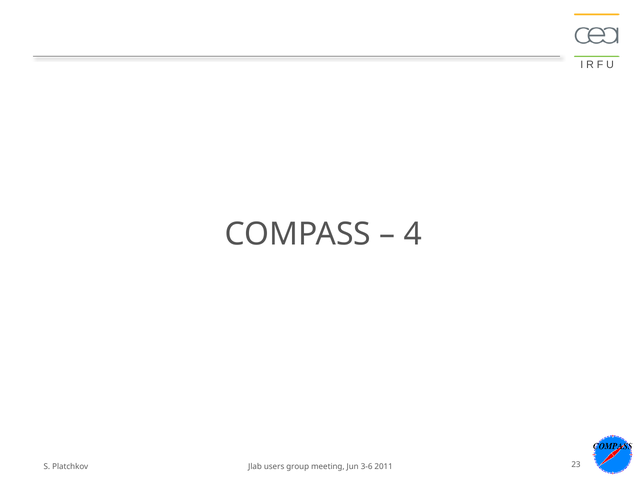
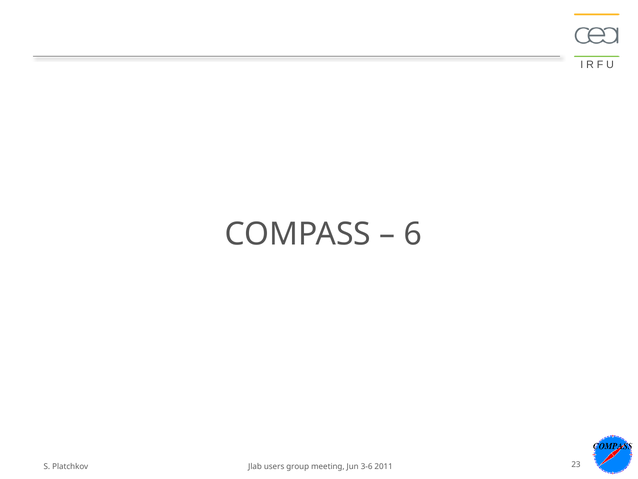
4: 4 -> 6
